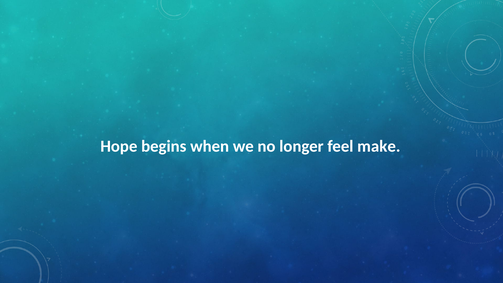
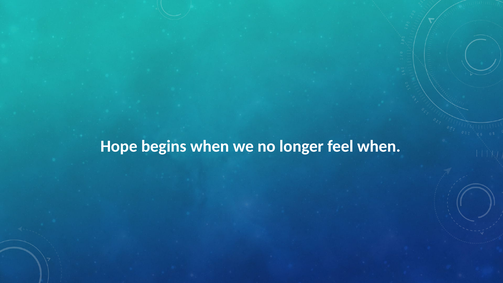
feel make: make -> when
